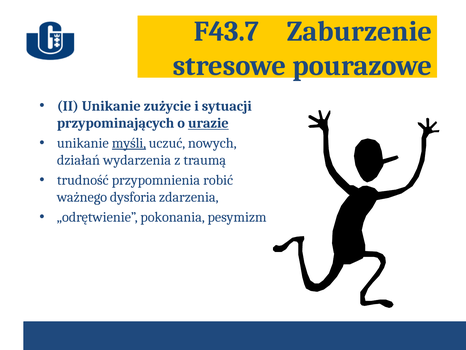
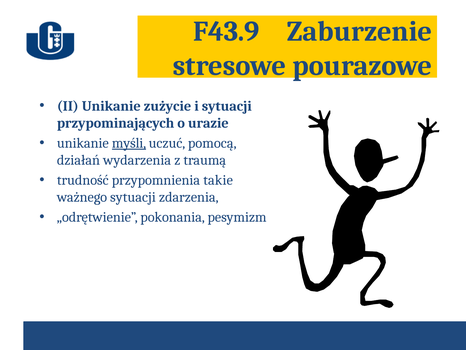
F43.7: F43.7 -> F43.9
urazie underline: present -> none
nowych: nowych -> pomocą
robić: robić -> takie
ważnego dysforia: dysforia -> sytuacji
